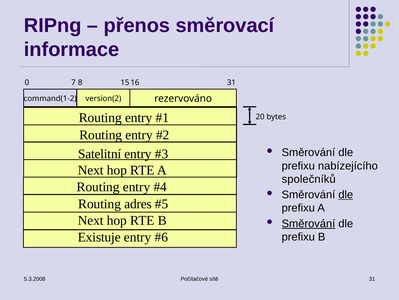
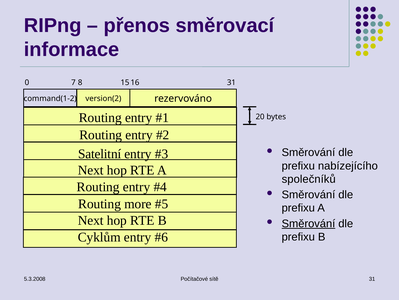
dle at (346, 194) underline: present -> none
adres: adres -> more
Existuje: Existuje -> Cyklům
